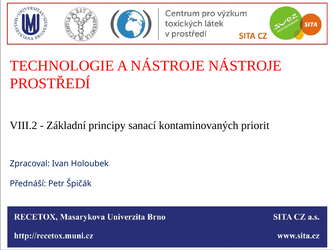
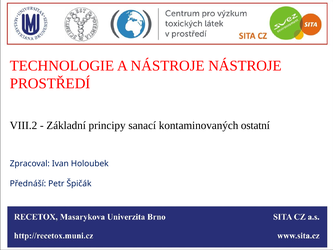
priorit: priorit -> ostatní
